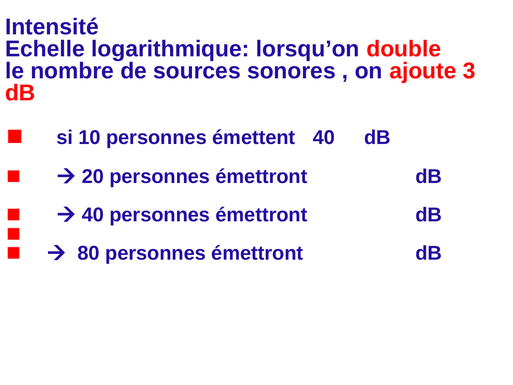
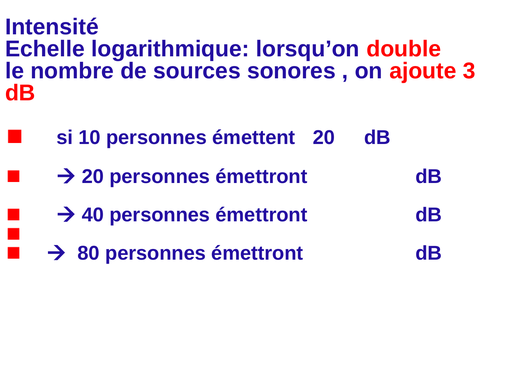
émettent 40: 40 -> 20
